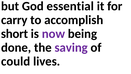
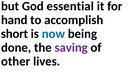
carry: carry -> hand
now colour: purple -> blue
could: could -> other
